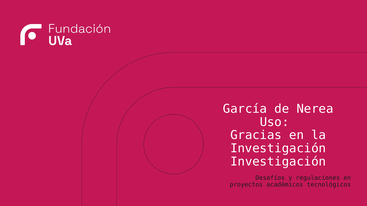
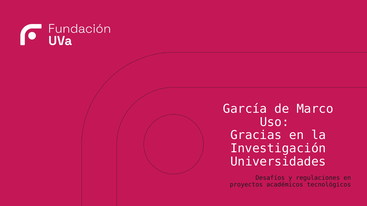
Nerea: Nerea -> Marco
Investigación at (278, 162): Investigación -> Universidades
